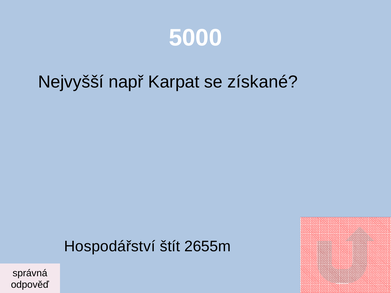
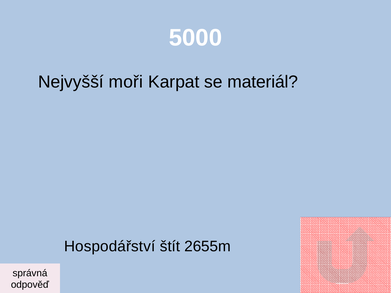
např: např -> moři
získané: získané -> materiál
